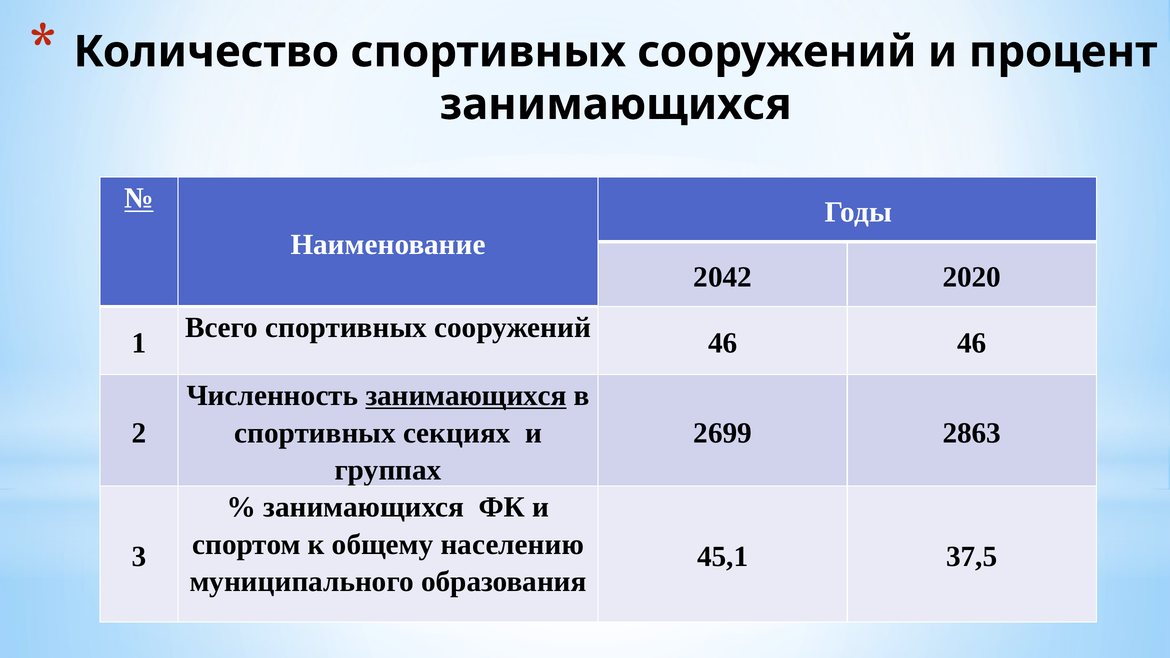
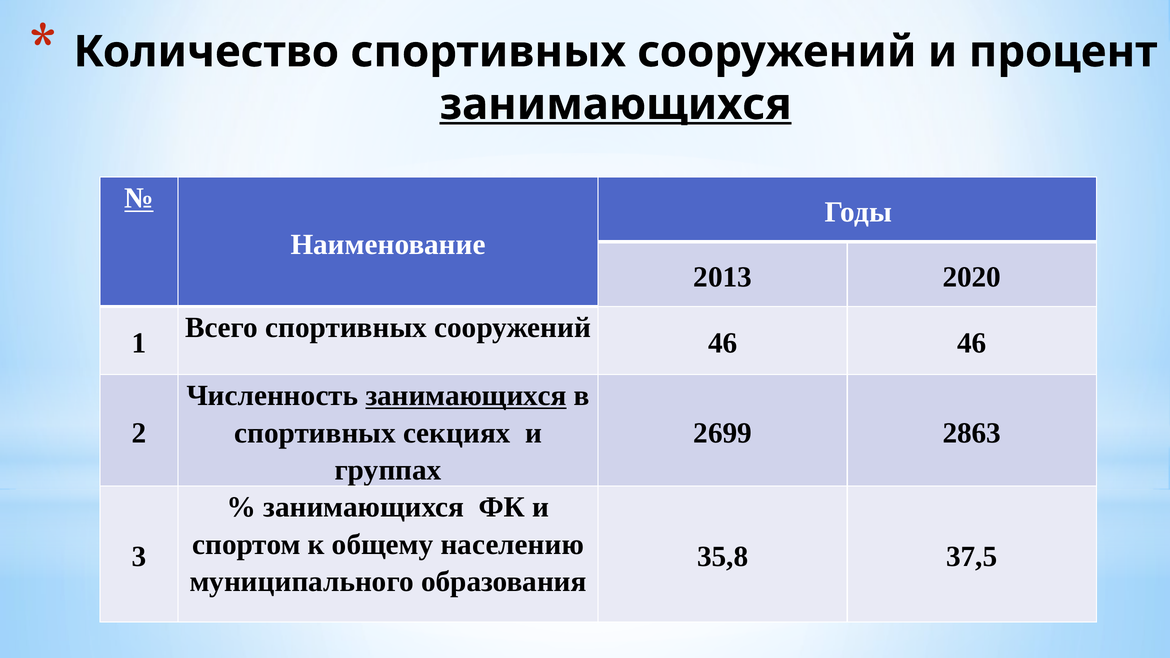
занимающихся at (616, 105) underline: none -> present
2042: 2042 -> 2013
45,1: 45,1 -> 35,8
